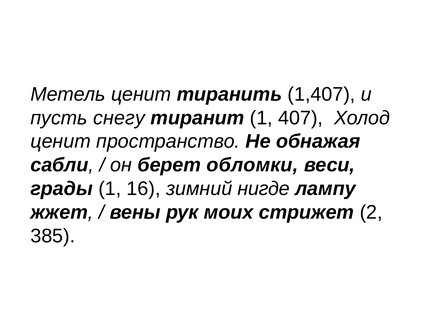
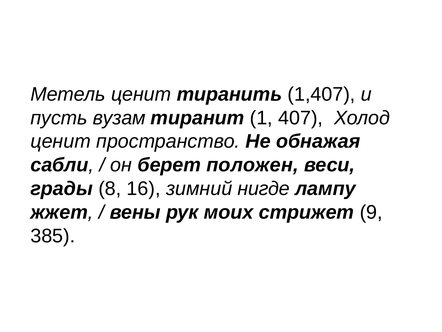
снегу: снегу -> вузам
обломки: обломки -> положен
грады 1: 1 -> 8
2: 2 -> 9
